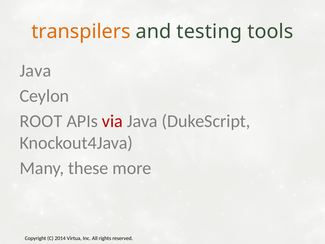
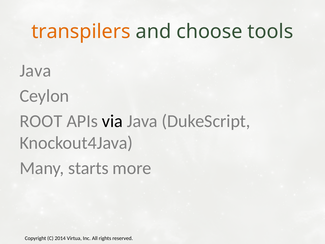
testing: testing -> choose
via colour: red -> black
these: these -> starts
